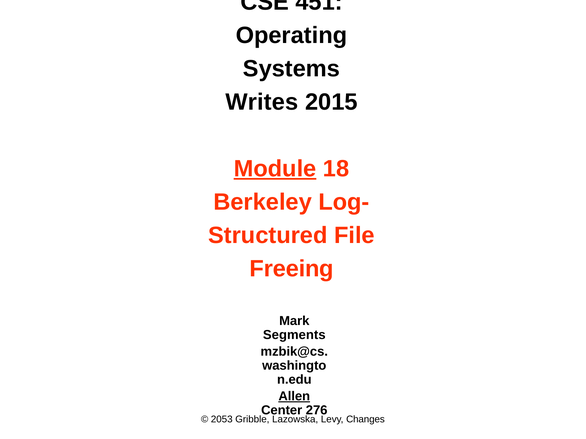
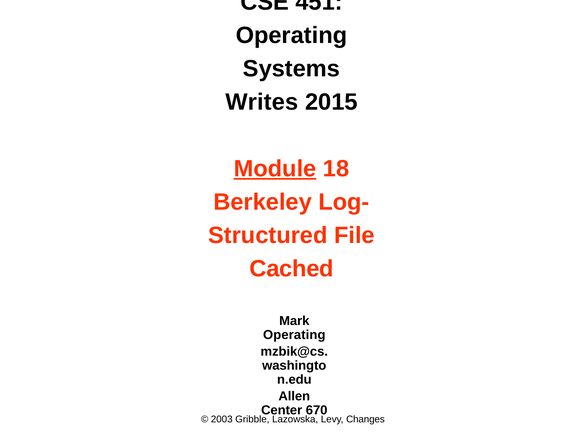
Freeing: Freeing -> Cached
Segments at (294, 335): Segments -> Operating
Allen underline: present -> none
276: 276 -> 670
2053: 2053 -> 2003
